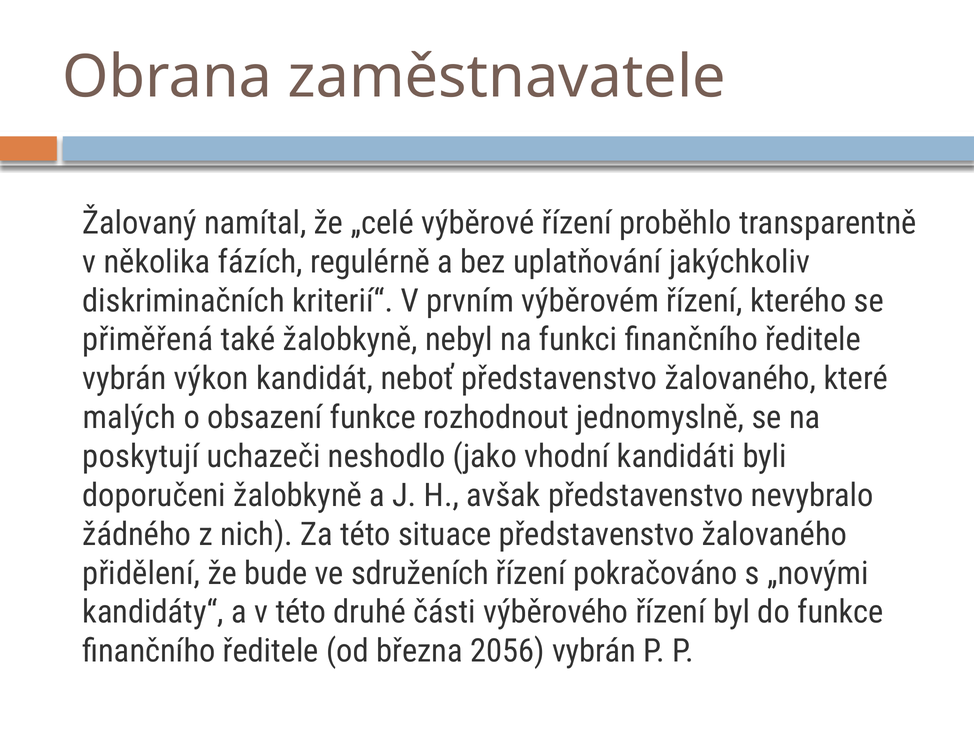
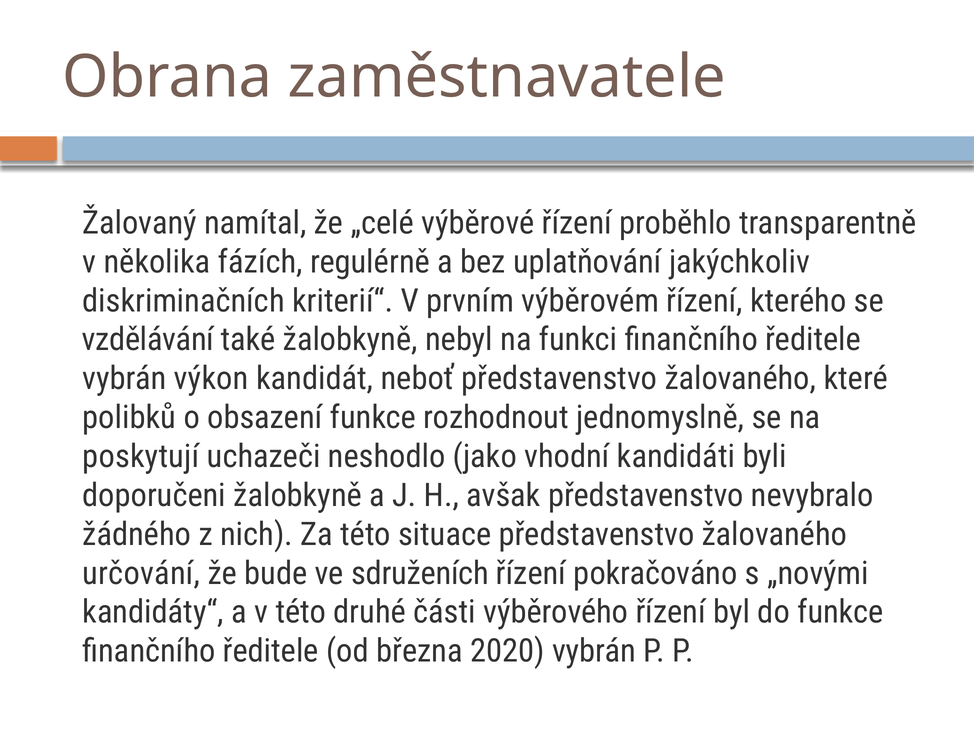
přiměřená: přiměřená -> vzdělávání
malých: malých -> polibků
přidělení: přidělení -> určování
2056: 2056 -> 2020
